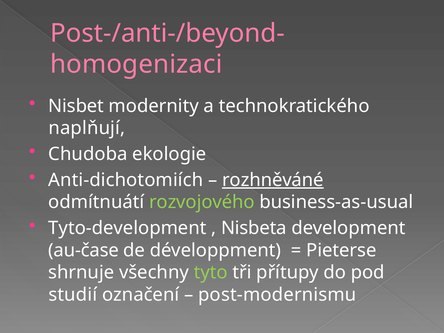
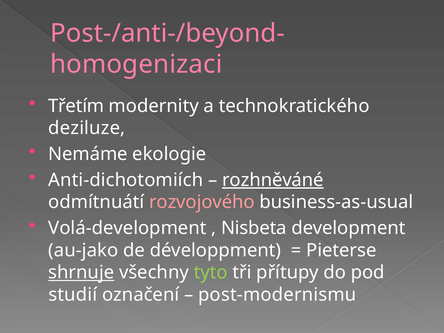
Nisbet: Nisbet -> Třetím
naplňují: naplňují -> deziluze
Chudoba: Chudoba -> Nemáme
rozvojového colour: light green -> pink
Tyto-development: Tyto-development -> Volá-development
au-čase: au-čase -> au-jako
shrnuje underline: none -> present
